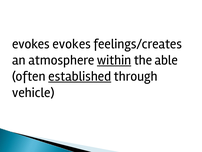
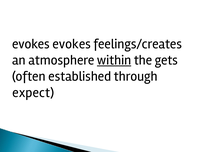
able: able -> gets
established underline: present -> none
vehicle: vehicle -> expect
